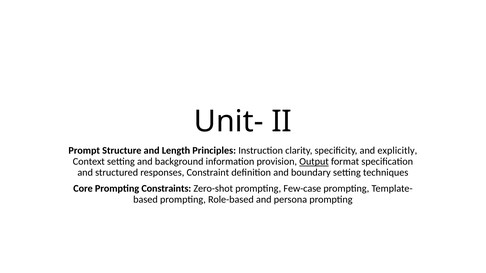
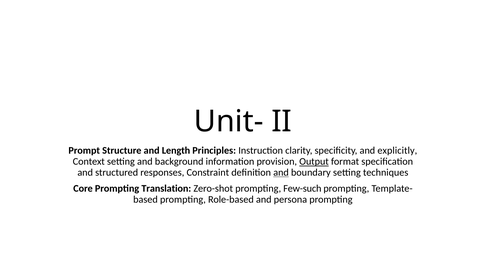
and at (281, 173) underline: none -> present
Constraints: Constraints -> Translation
Few-case: Few-case -> Few-such
